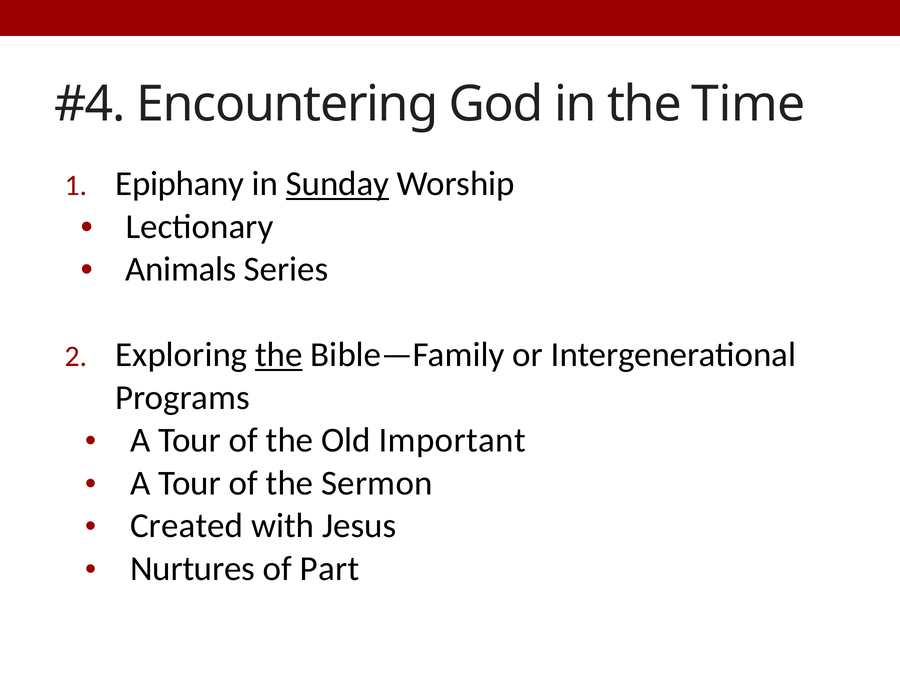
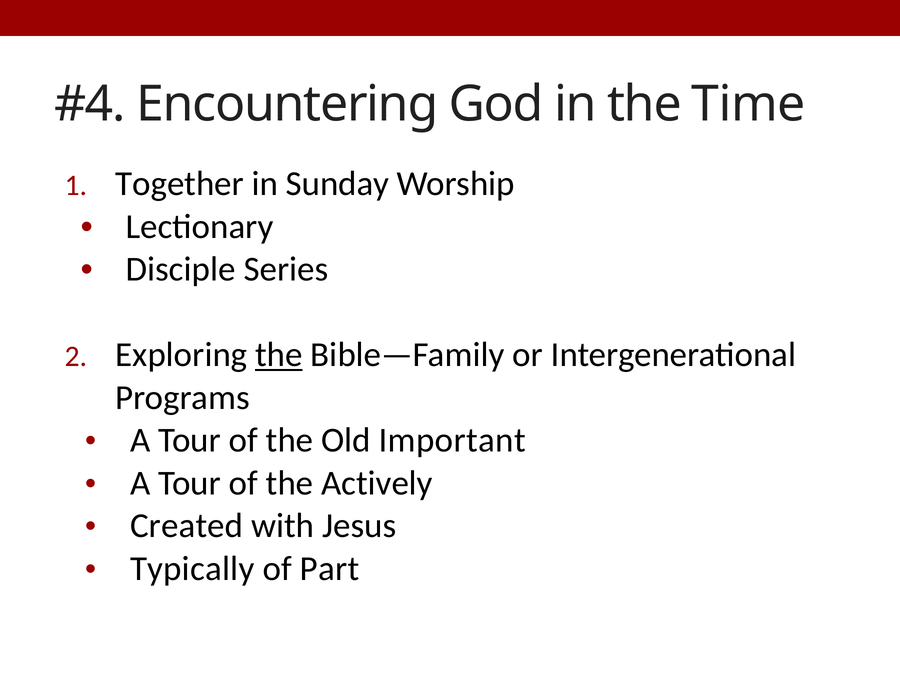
Epiphany: Epiphany -> Together
Sunday underline: present -> none
Animals: Animals -> Disciple
Sermon: Sermon -> Actively
Nurtures: Nurtures -> Typically
